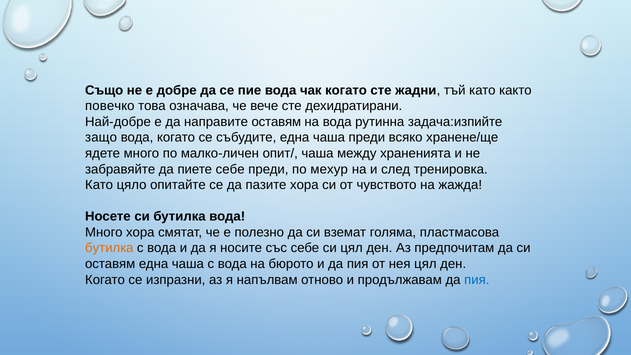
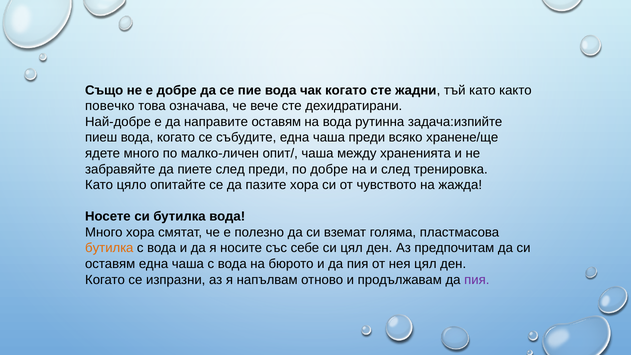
защо: защо -> пиеш
пиете себе: себе -> след
по мехур: мехур -> добре
пия at (477, 280) colour: blue -> purple
